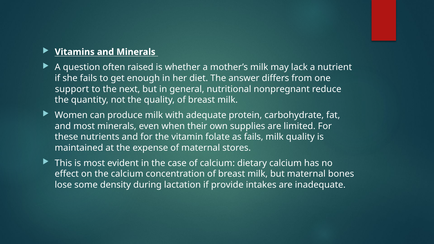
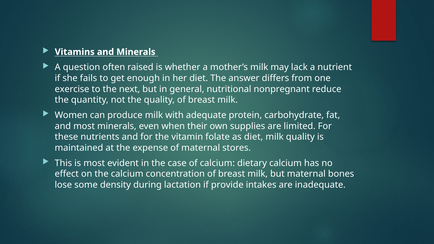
support: support -> exercise
as fails: fails -> diet
